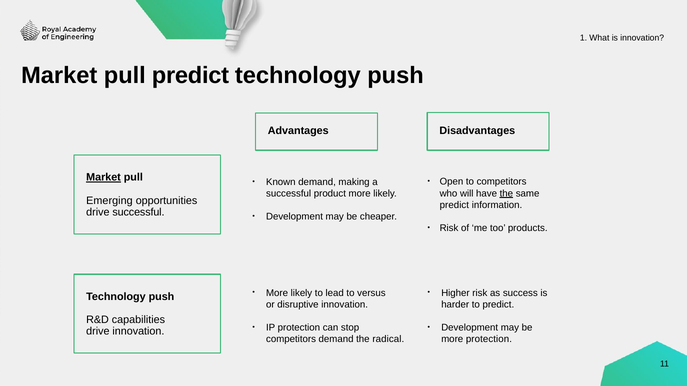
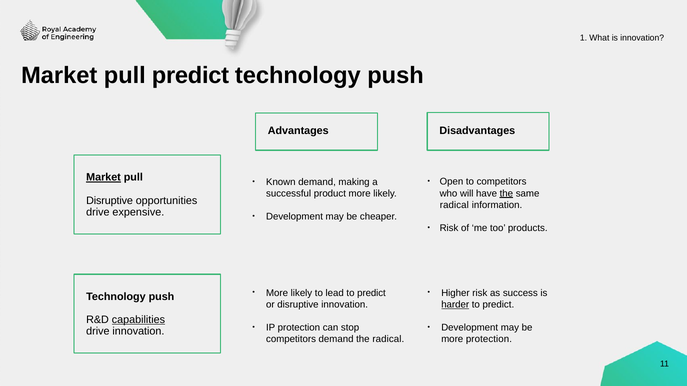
Emerging at (109, 201): Emerging -> Disruptive
predict at (454, 205): predict -> radical
drive successful: successful -> expensive
lead to versus: versus -> predict
harder underline: none -> present
capabilities underline: none -> present
